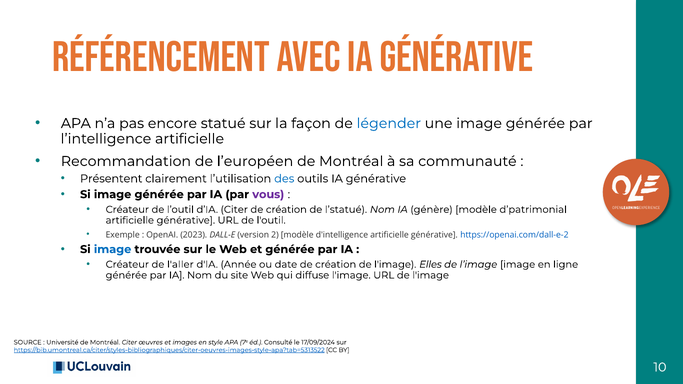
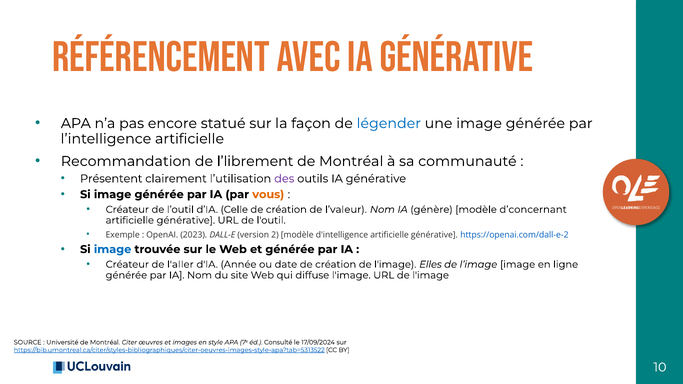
l’européen: l’européen -> l’librement
des colour: blue -> purple
vous colour: purple -> orange
d’IA Citer: Citer -> Celle
l’statué: l’statué -> l’valeur
d’patrimonial: d’patrimonial -> d’concernant
